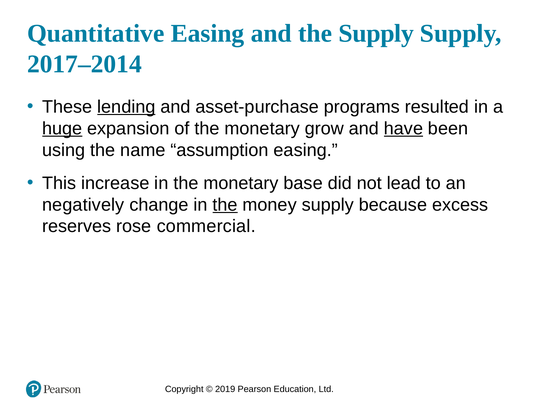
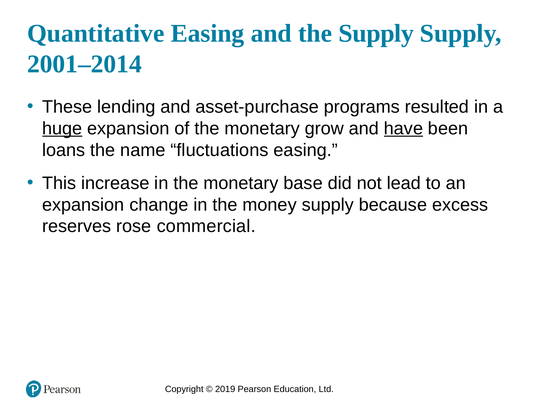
2017–2014: 2017–2014 -> 2001–2014
lending underline: present -> none
using: using -> loans
assumption: assumption -> fluctuations
negatively at (83, 205): negatively -> expansion
the at (225, 205) underline: present -> none
